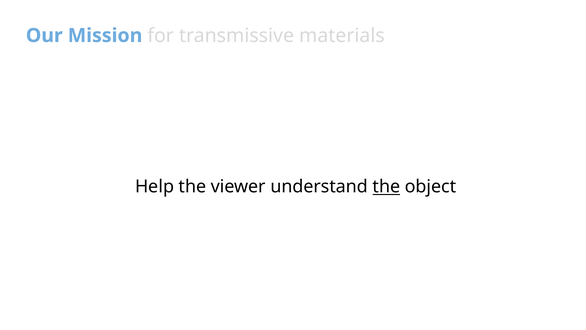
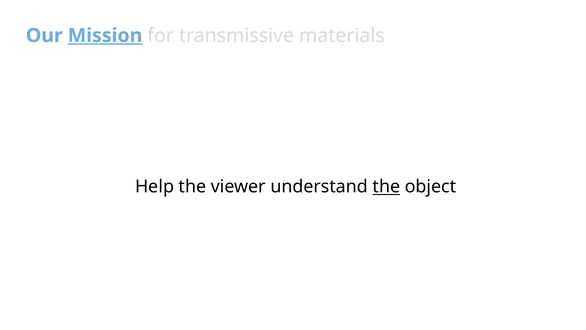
Mission underline: none -> present
